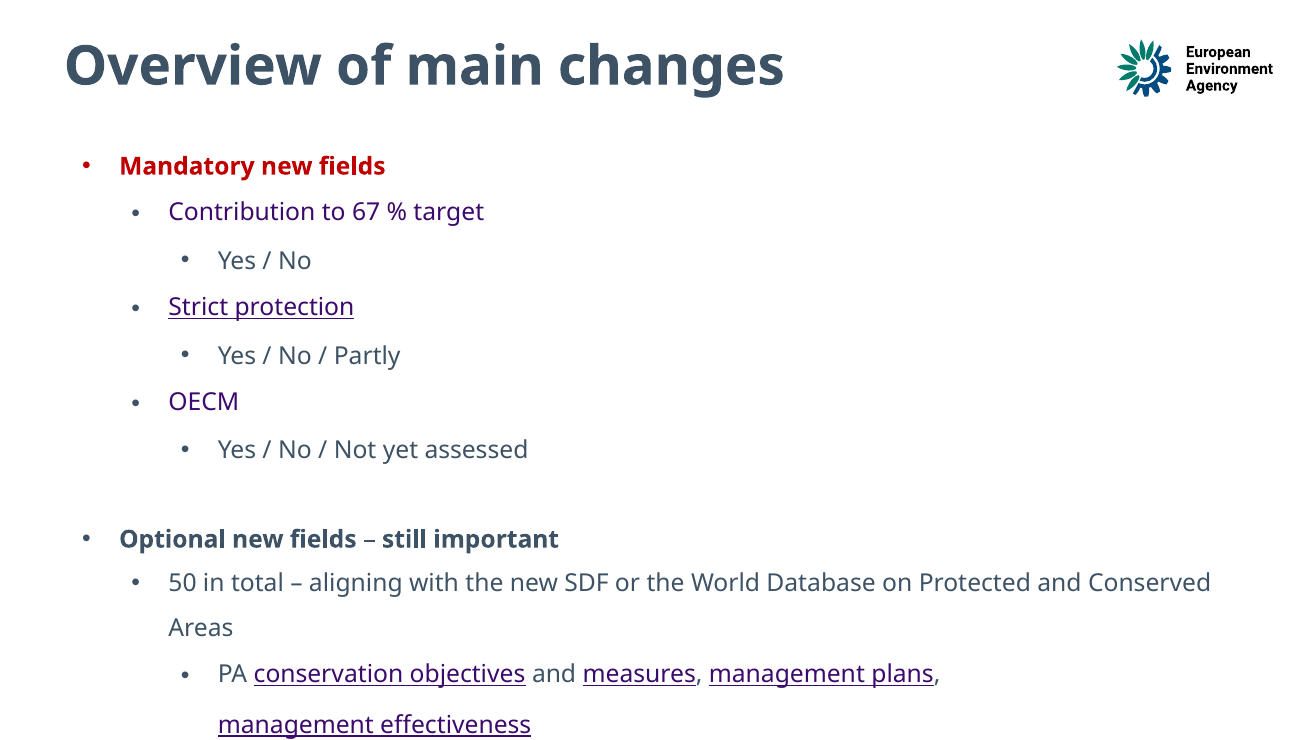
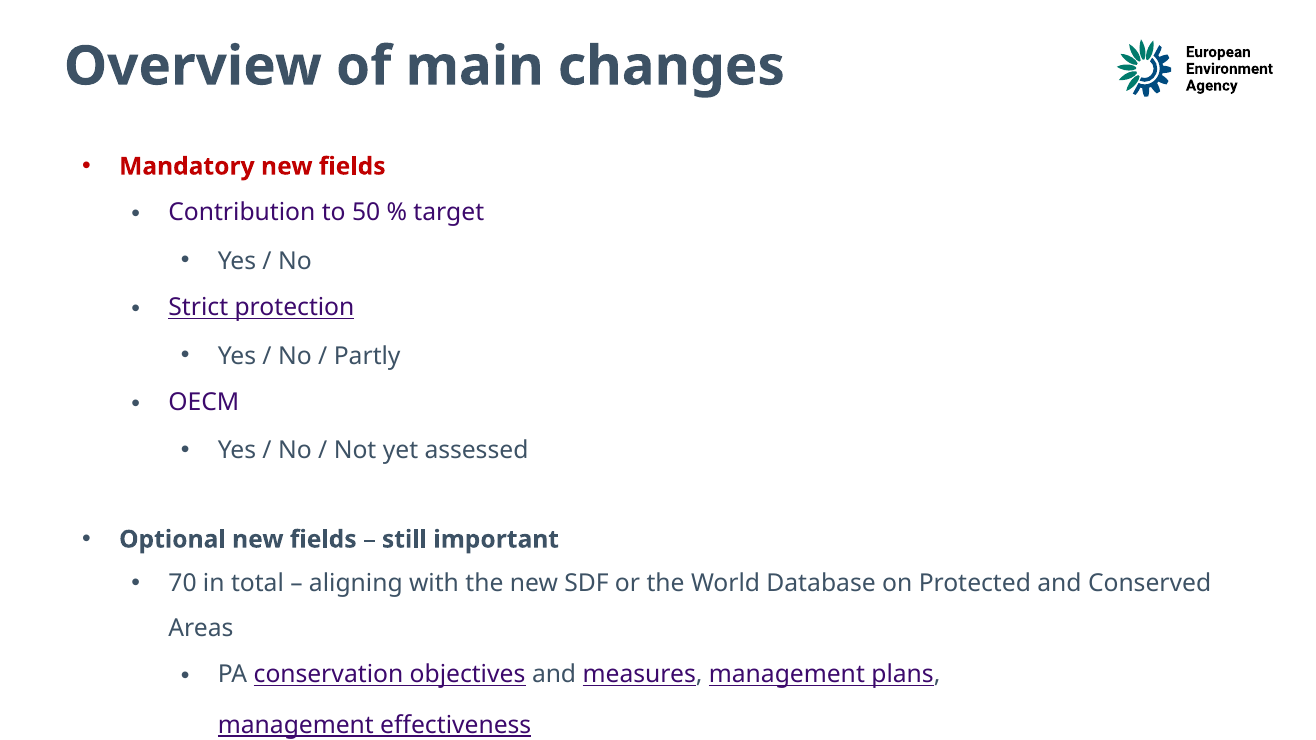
67: 67 -> 50
50: 50 -> 70
